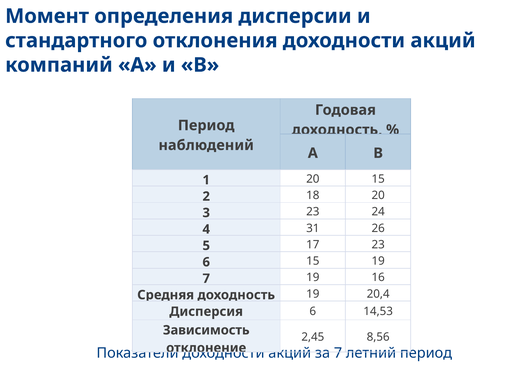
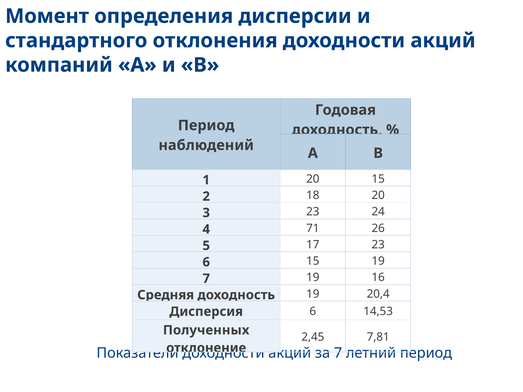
31: 31 -> 71
Зависимость: Зависимость -> Полученных
8,56: 8,56 -> 7,81
